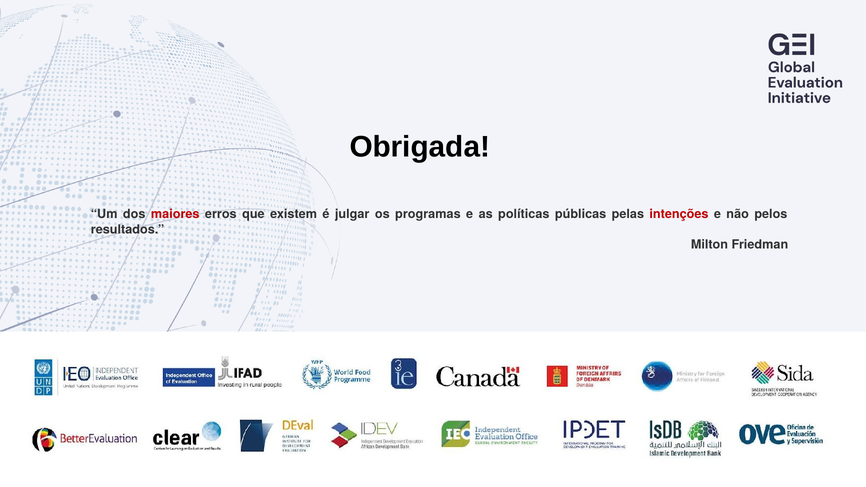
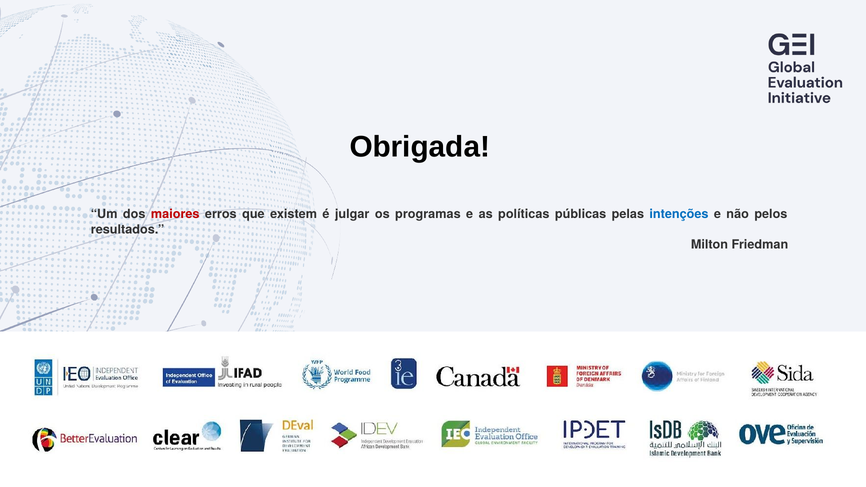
intenções colour: red -> blue
